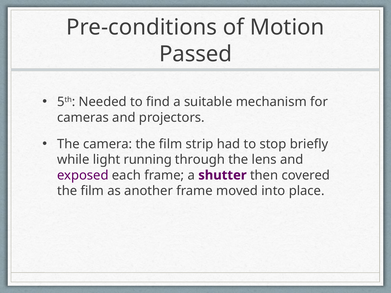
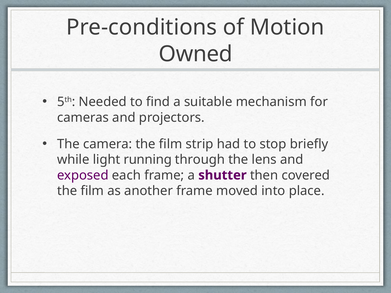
Passed: Passed -> Owned
